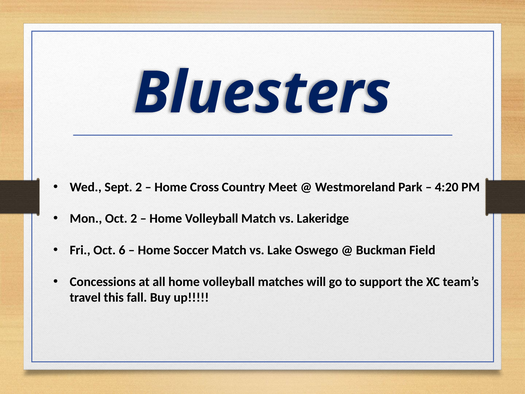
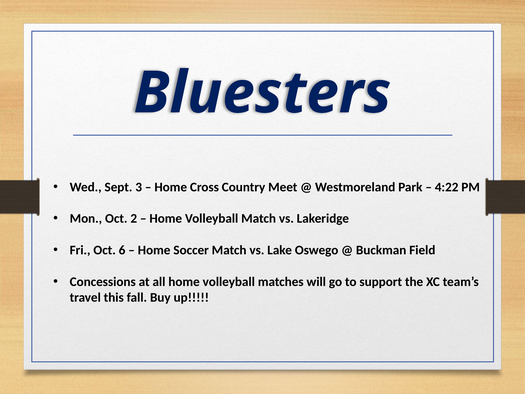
Sept 2: 2 -> 3
4:20: 4:20 -> 4:22
